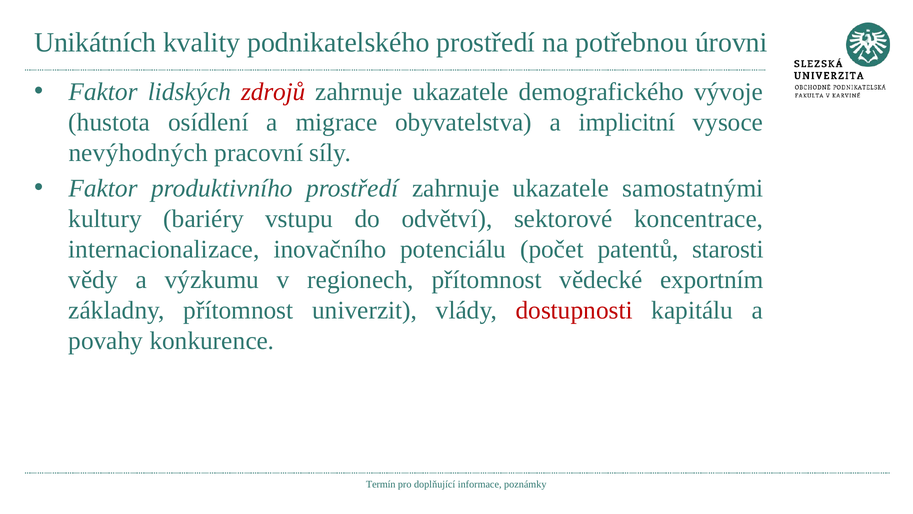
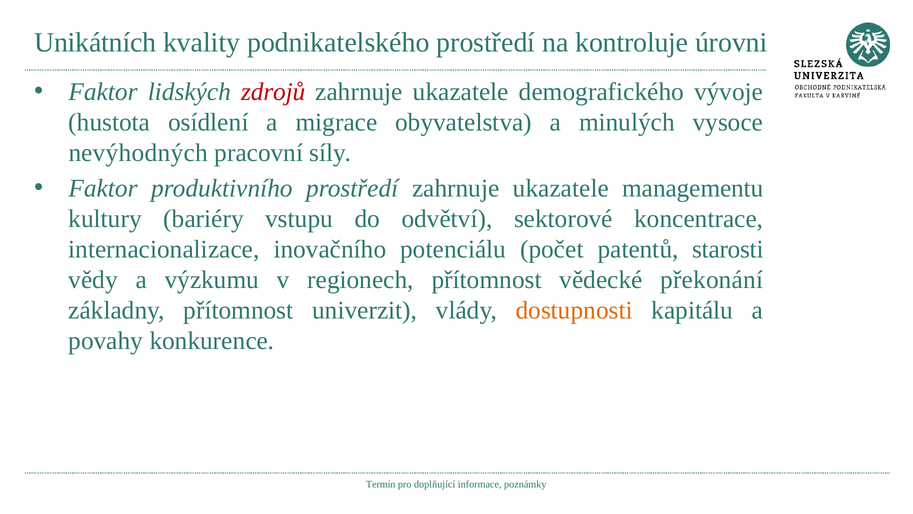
potřebnou: potřebnou -> kontroluje
implicitní: implicitní -> minulých
samostatnými: samostatnými -> managementu
exportním: exportním -> překonání
dostupnosti colour: red -> orange
